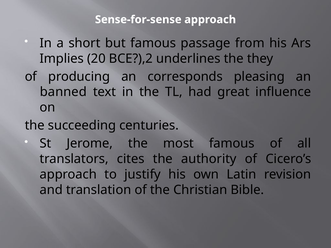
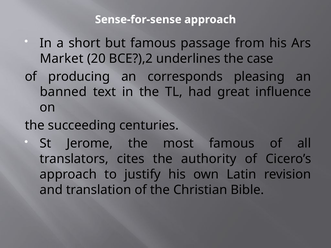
Implies: Implies -> Market
they: they -> case
